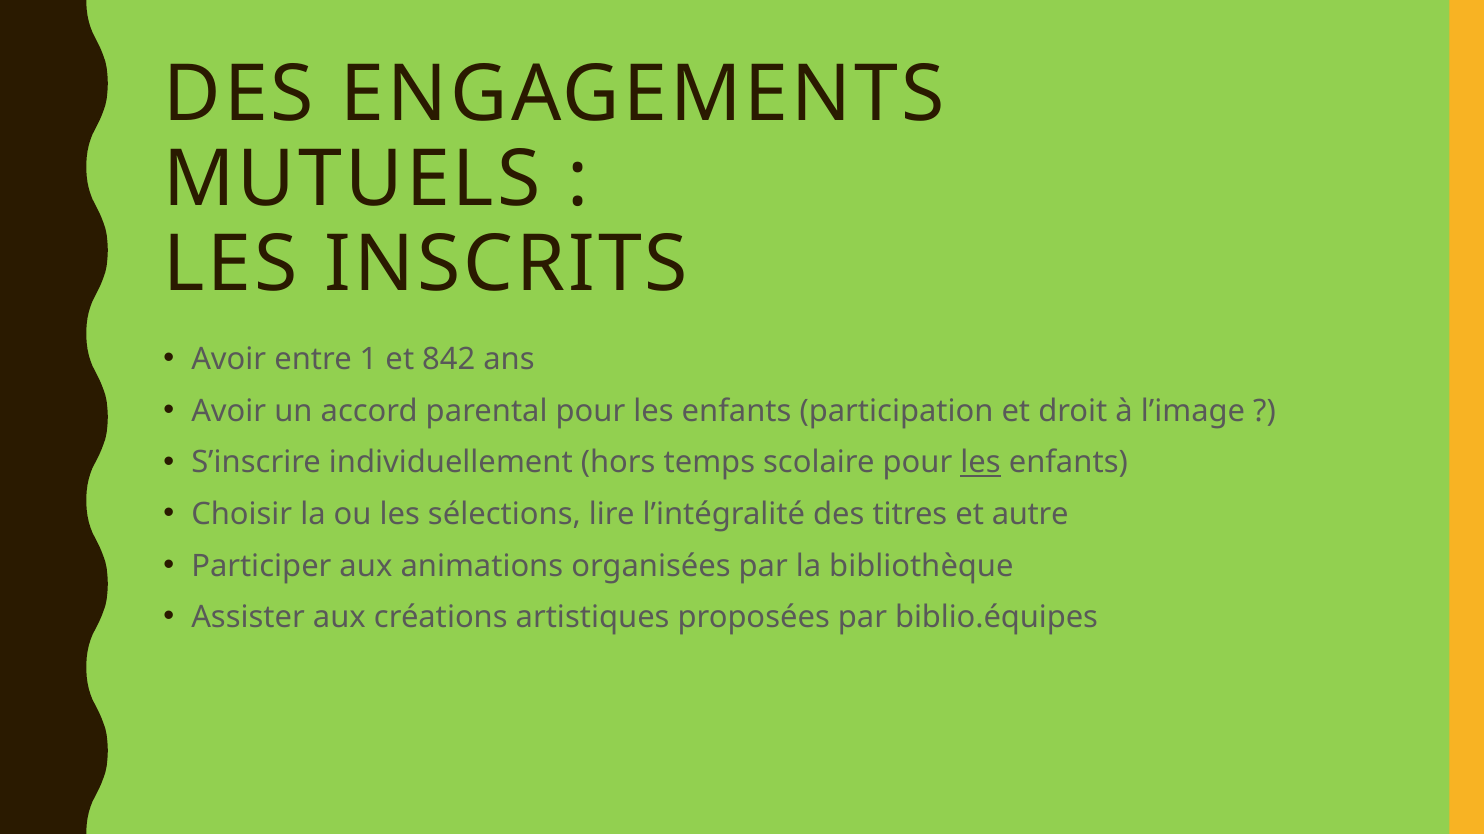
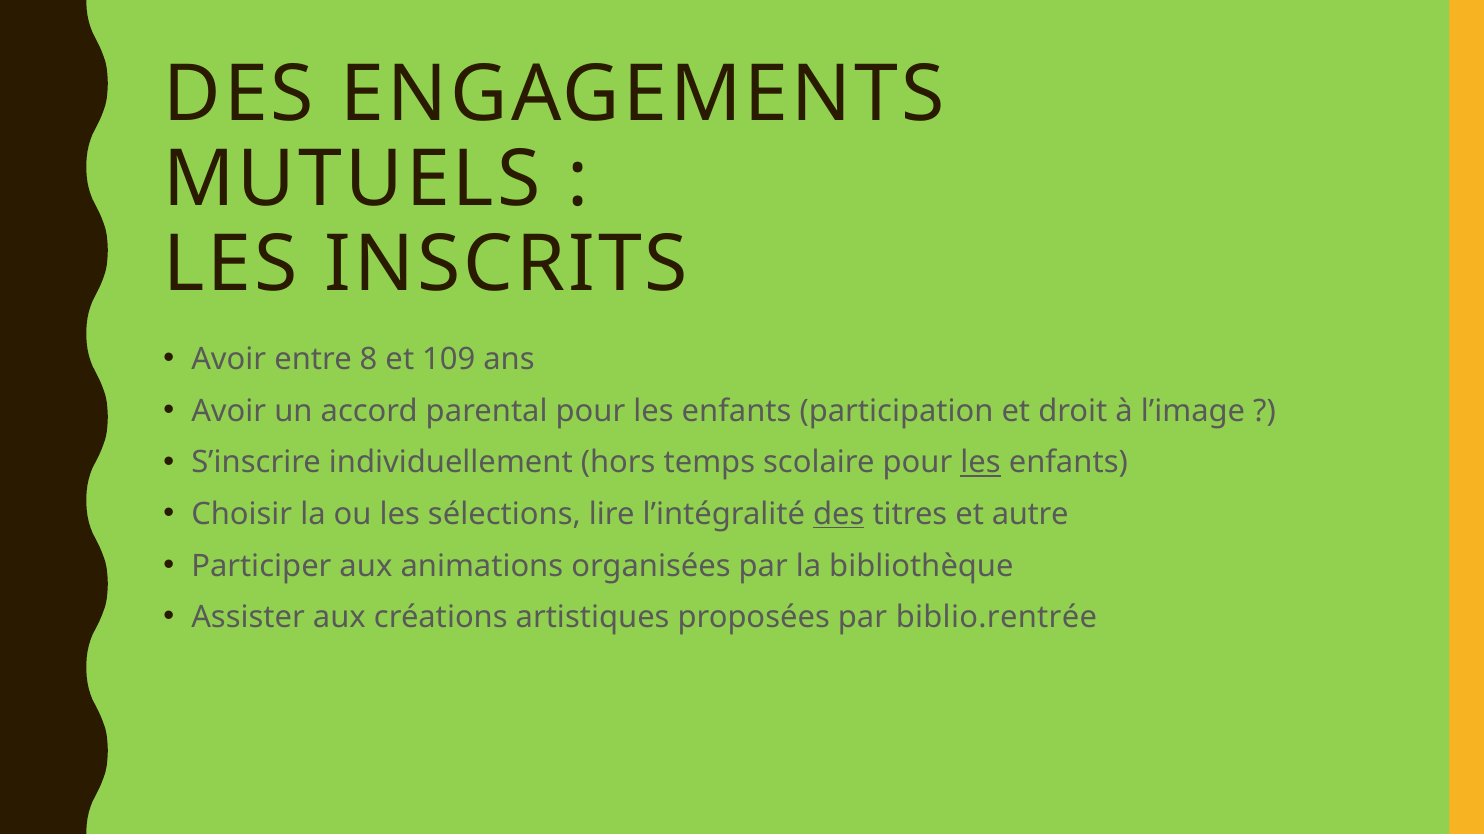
1: 1 -> 8
842: 842 -> 109
des at (839, 515) underline: none -> present
biblio.équipes: biblio.équipes -> biblio.rentrée
